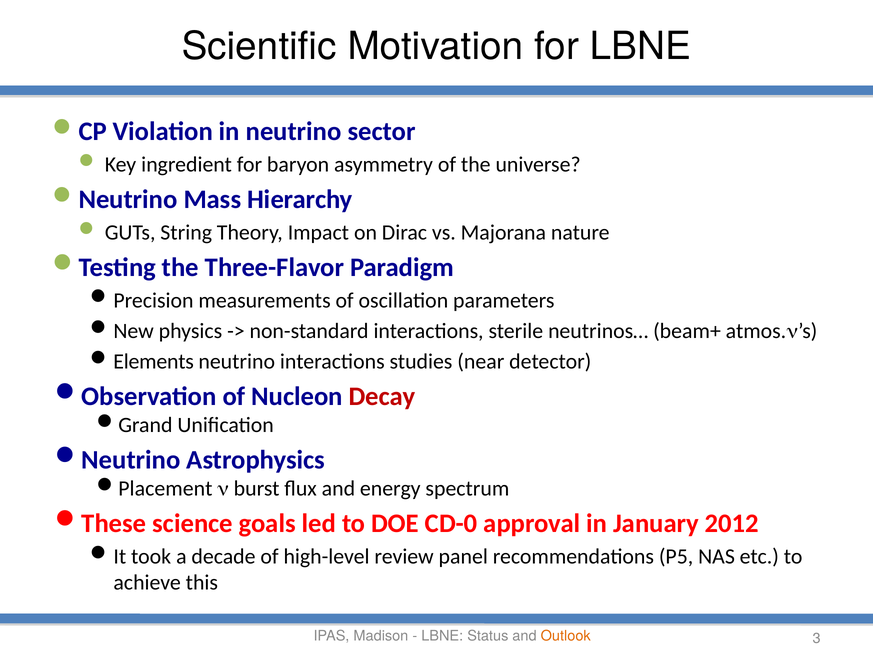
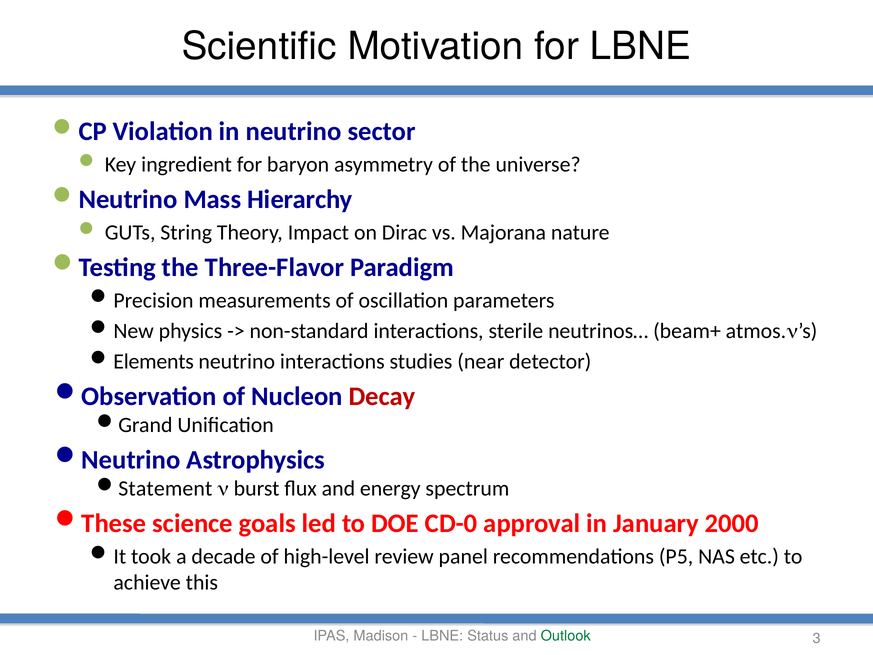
Placement: Placement -> Statement
2012: 2012 -> 2000
Outlook colour: orange -> green
